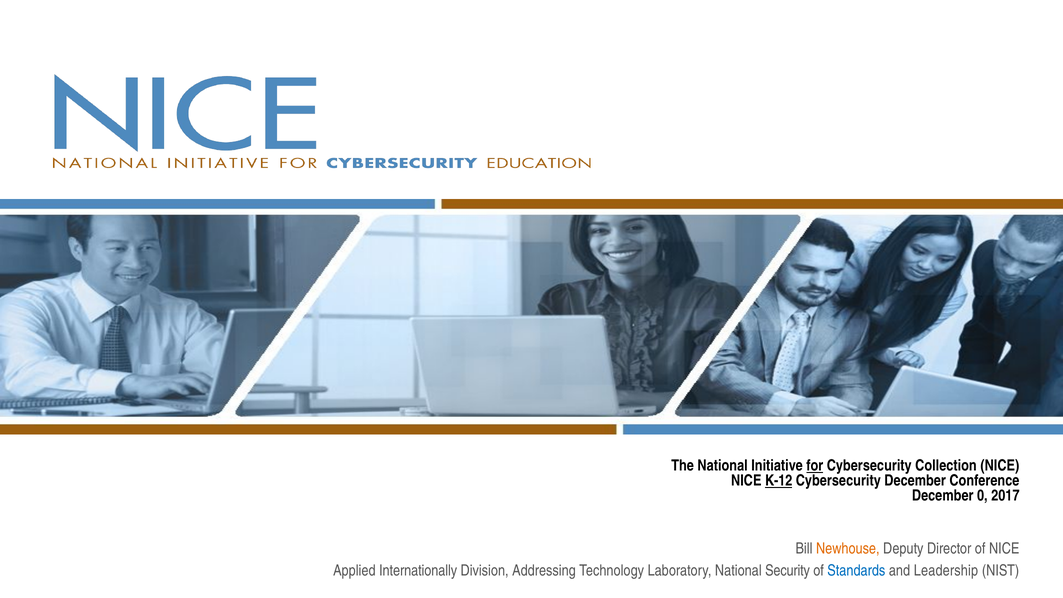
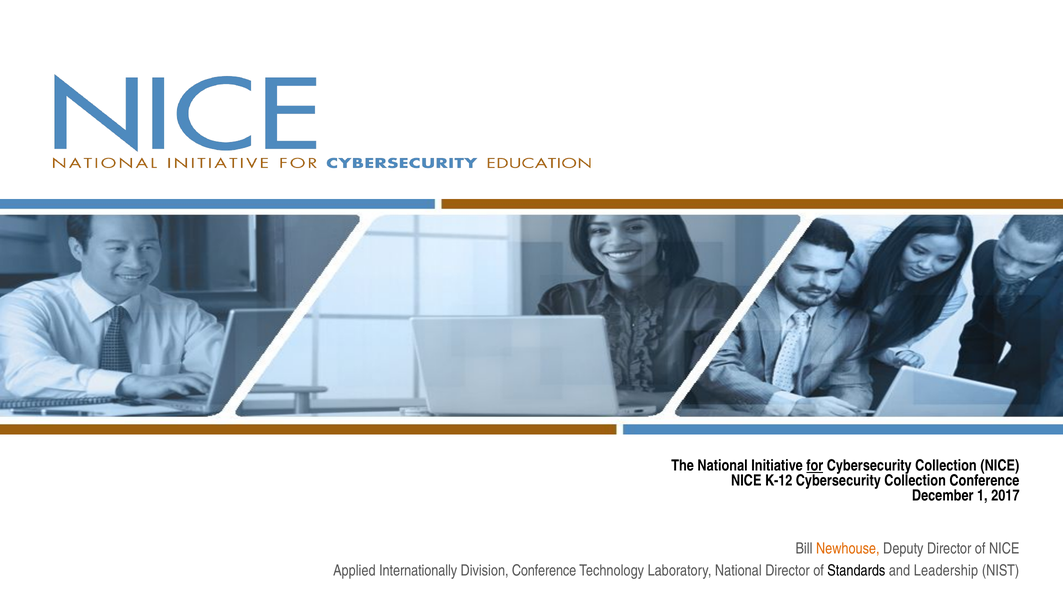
K-12 underline: present -> none
December at (915, 481): December -> Collection
0: 0 -> 1
Division Addressing: Addressing -> Conference
National Security: Security -> Director
Standards colour: blue -> black
